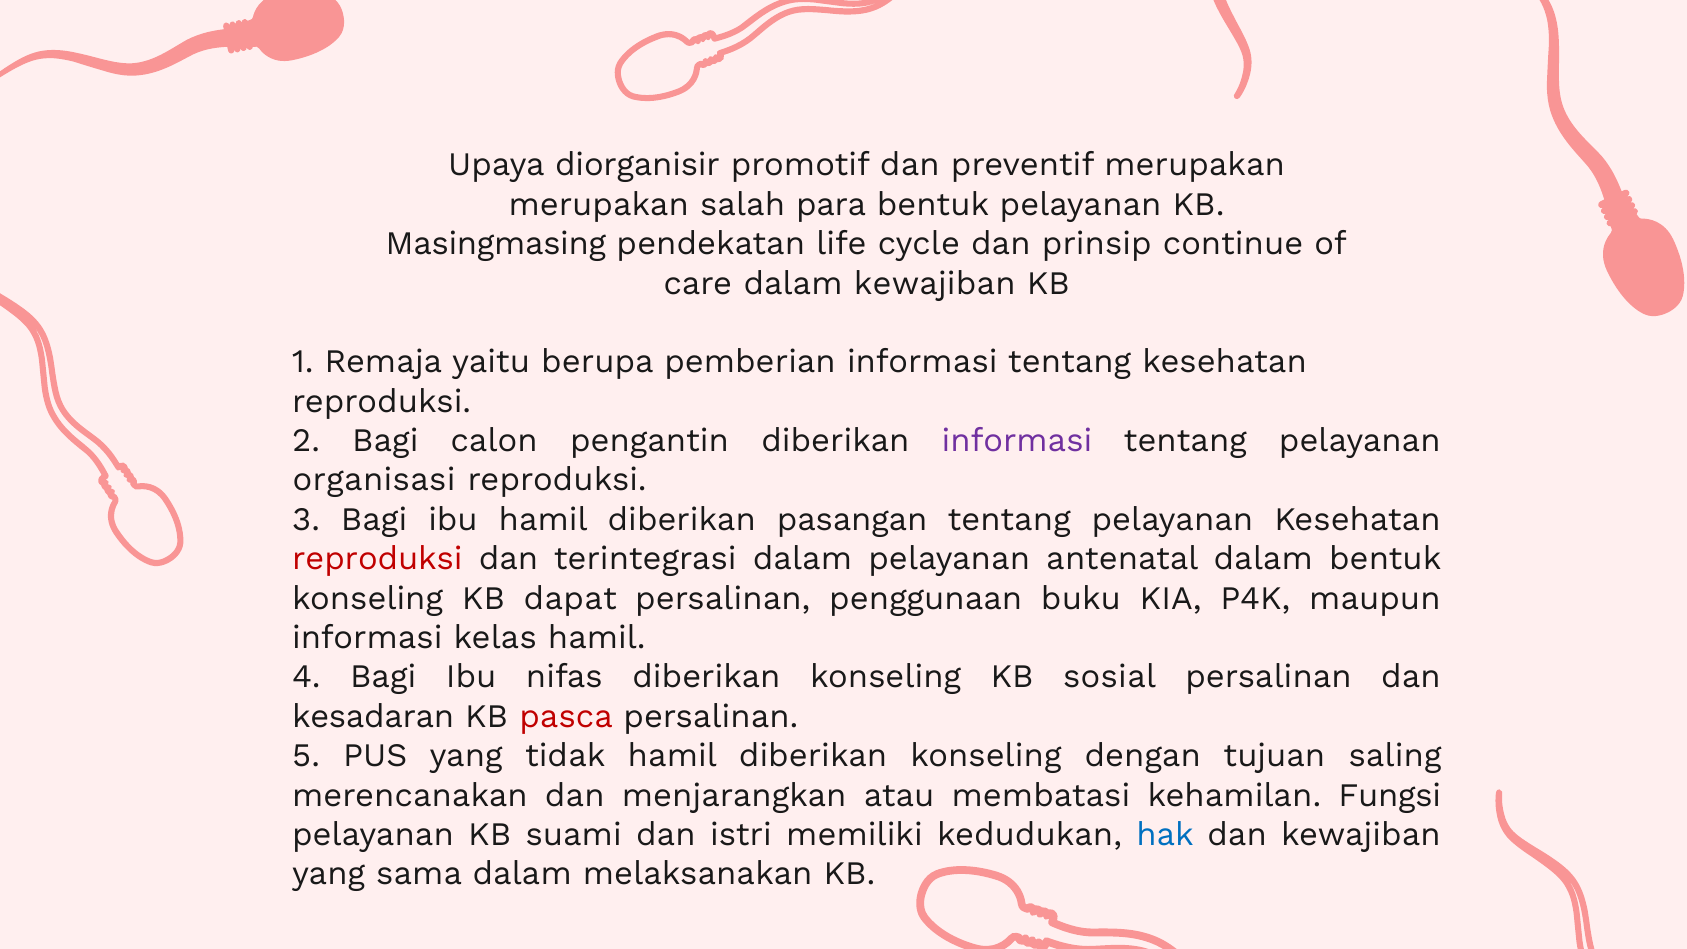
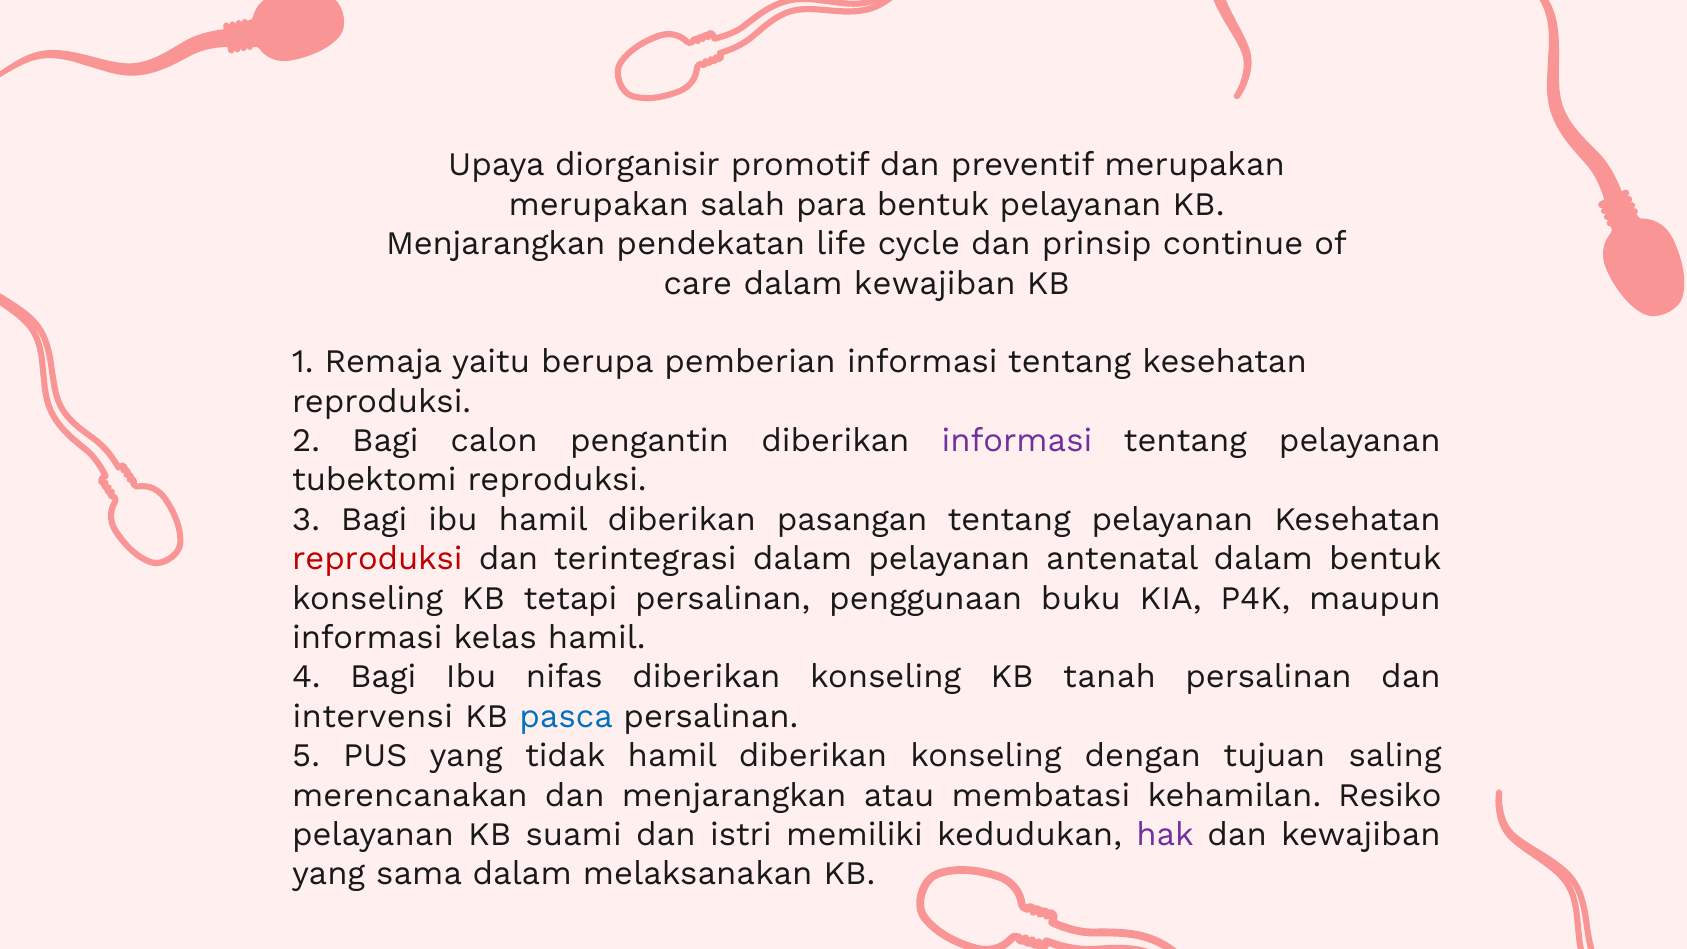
Masingmasing at (496, 244): Masingmasing -> Menjarangkan
organisasi: organisasi -> tubektomi
dapat: dapat -> tetapi
sosial: sosial -> tanah
kesadaran: kesadaran -> intervensi
pasca colour: red -> blue
Fungsi: Fungsi -> Resiko
hak colour: blue -> purple
